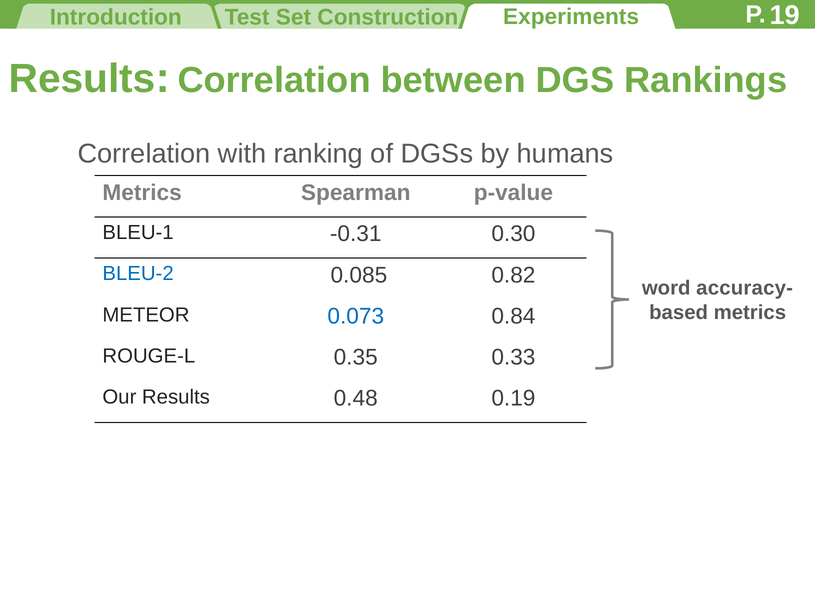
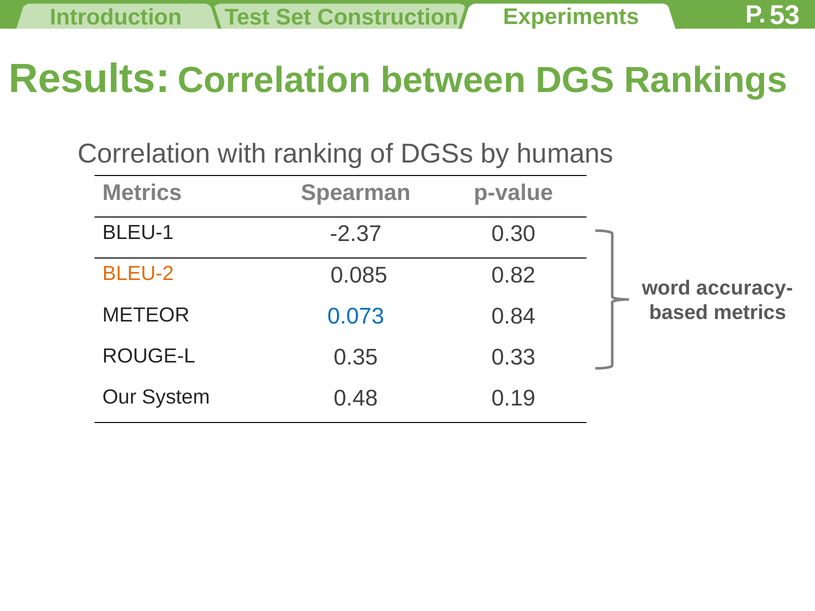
19: 19 -> 53
-0.31: -0.31 -> -2.37
BLEU-2 colour: blue -> orange
Our Results: Results -> System
